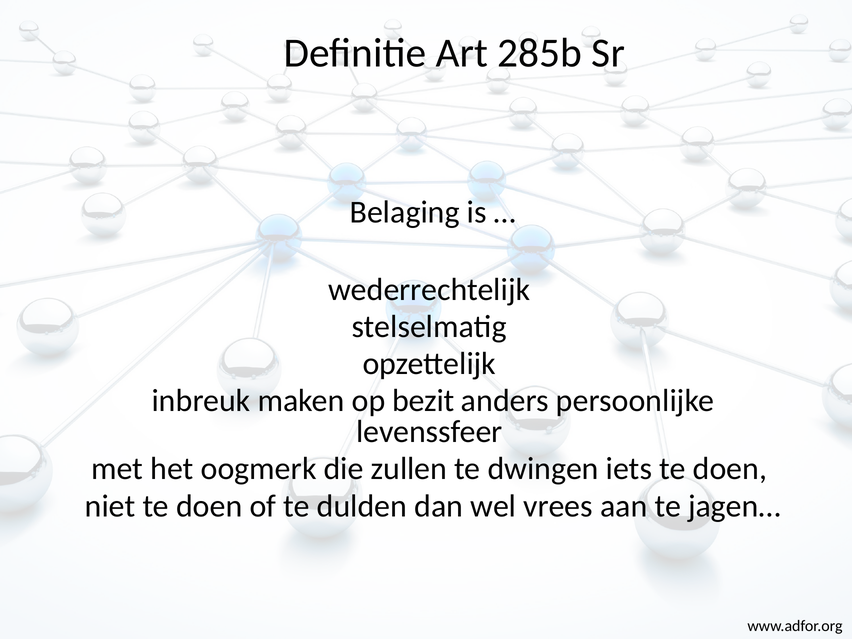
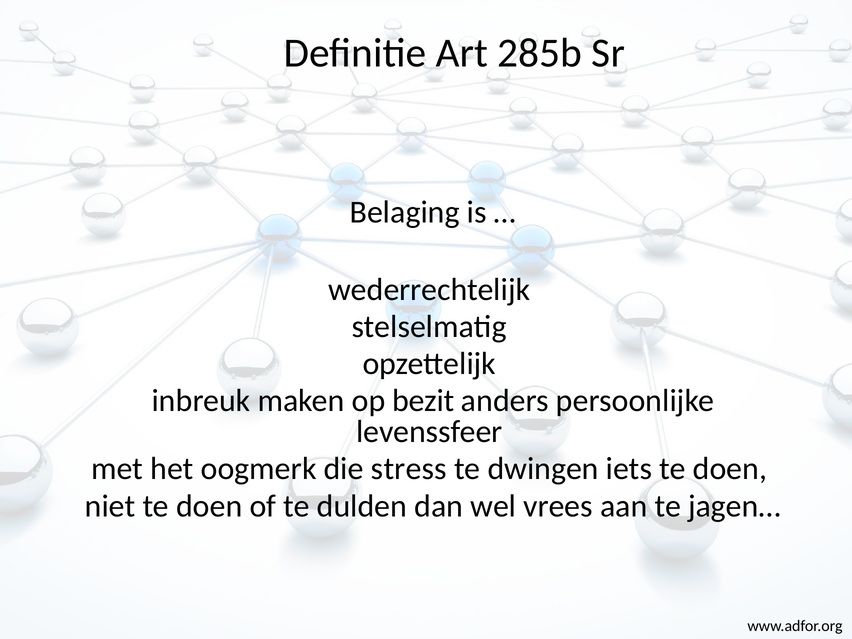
zullen: zullen -> stress
